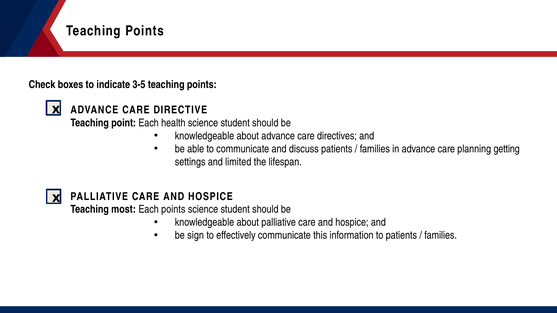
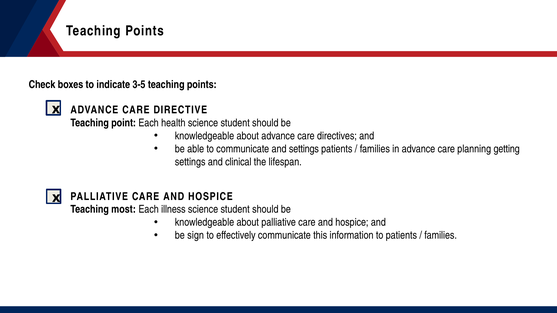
and discuss: discuss -> settings
limited: limited -> clinical
Each points: points -> illness
